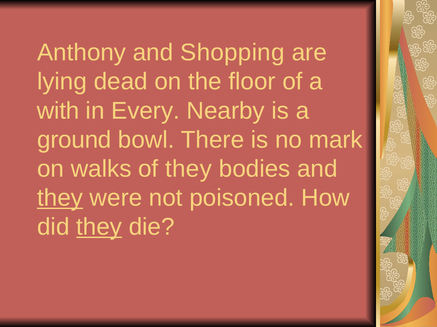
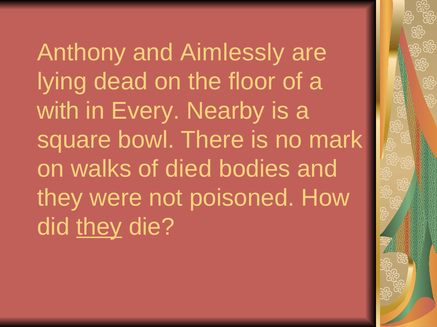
Shopping: Shopping -> Aimlessly
ground: ground -> square
of they: they -> died
they at (60, 198) underline: present -> none
